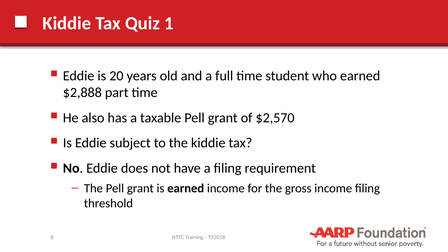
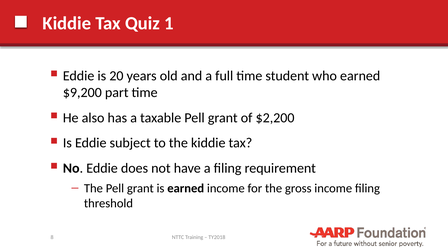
$2,888: $2,888 -> $9,200
$2,570: $2,570 -> $2,200
